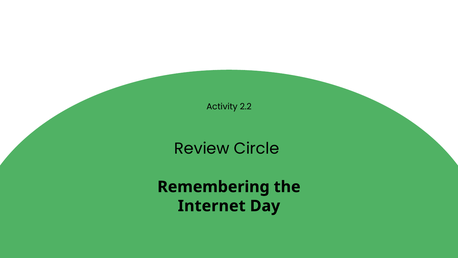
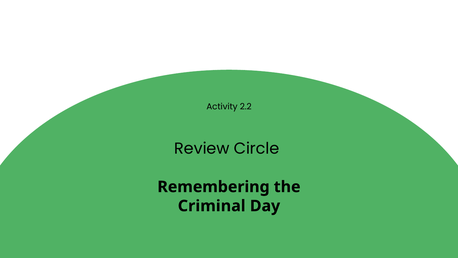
Internet: Internet -> Criminal
